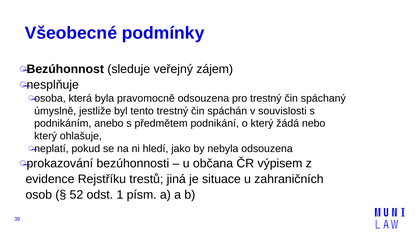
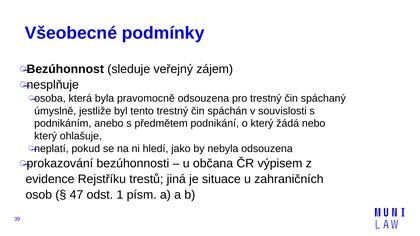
52: 52 -> 47
